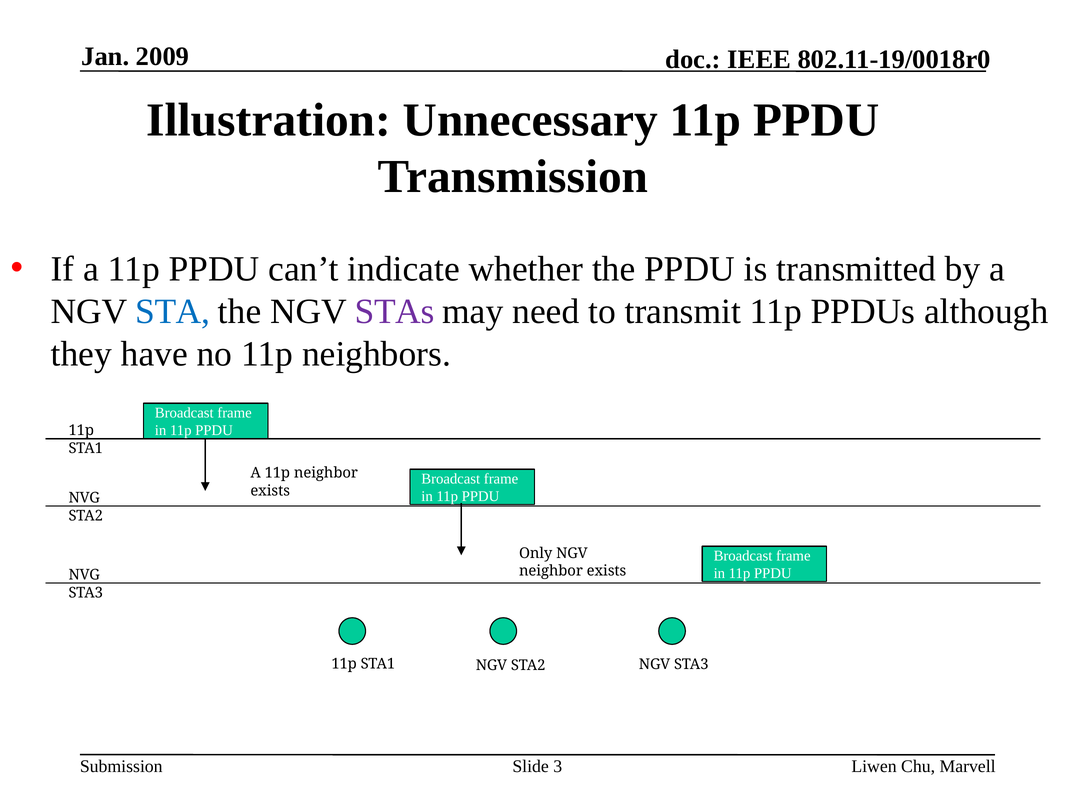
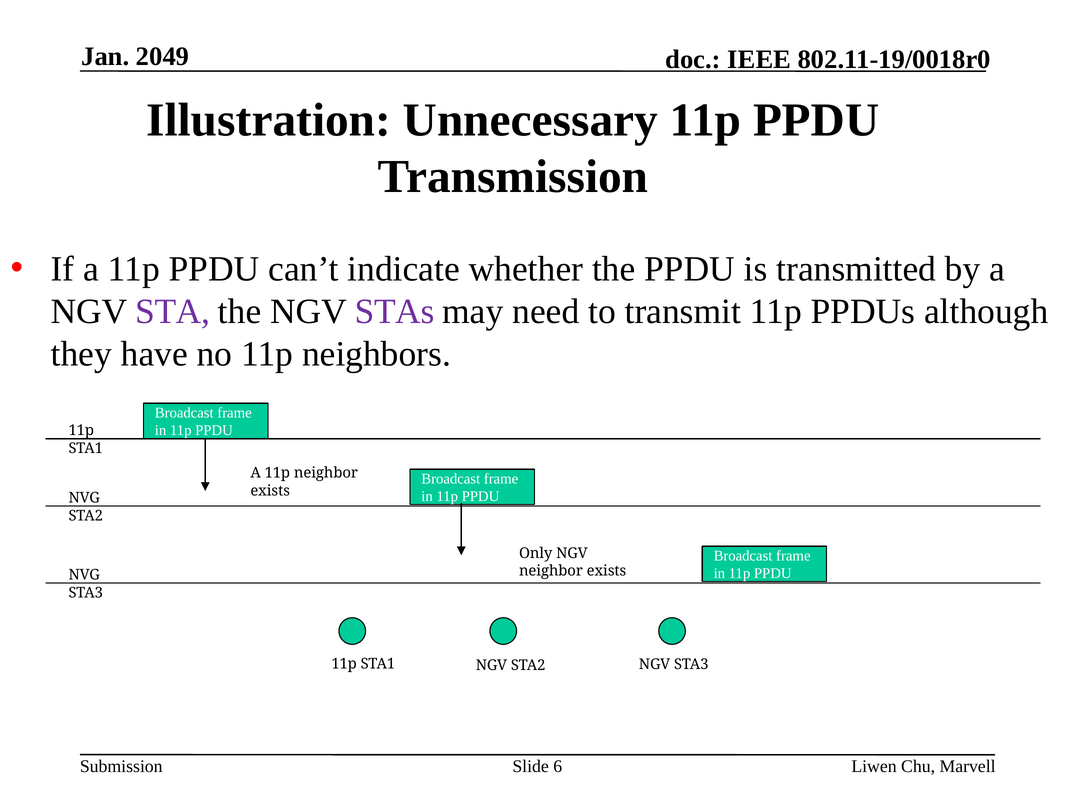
2009: 2009 -> 2049
STA colour: blue -> purple
3: 3 -> 6
